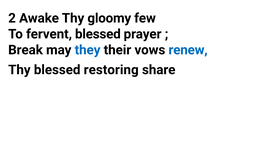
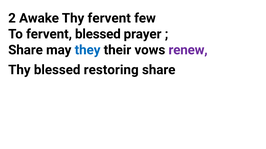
Thy gloomy: gloomy -> fervent
Break at (26, 50): Break -> Share
renew colour: blue -> purple
